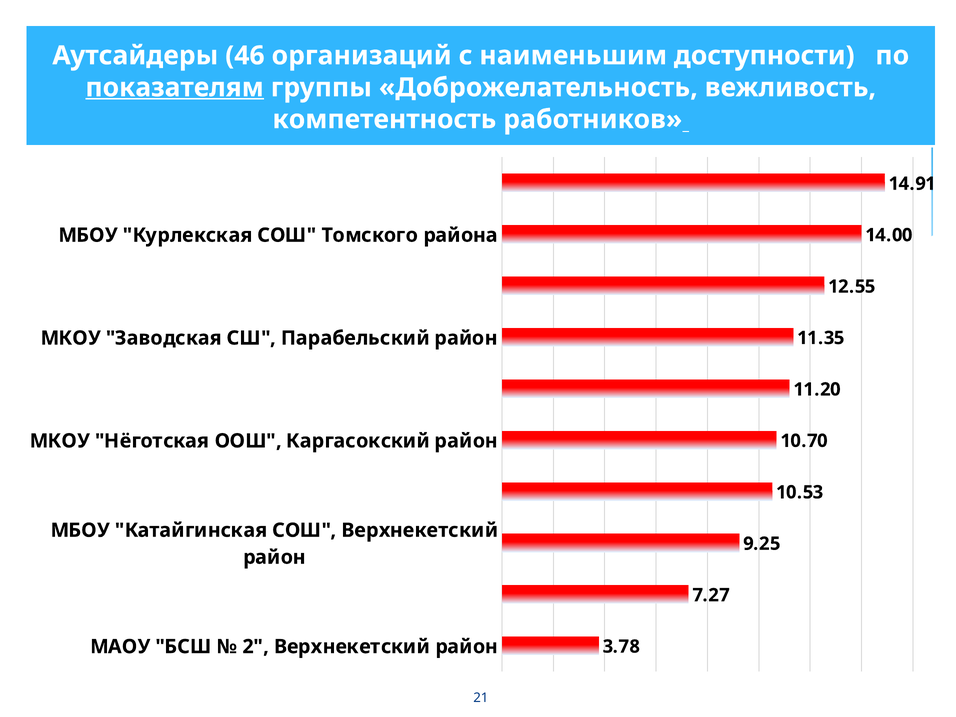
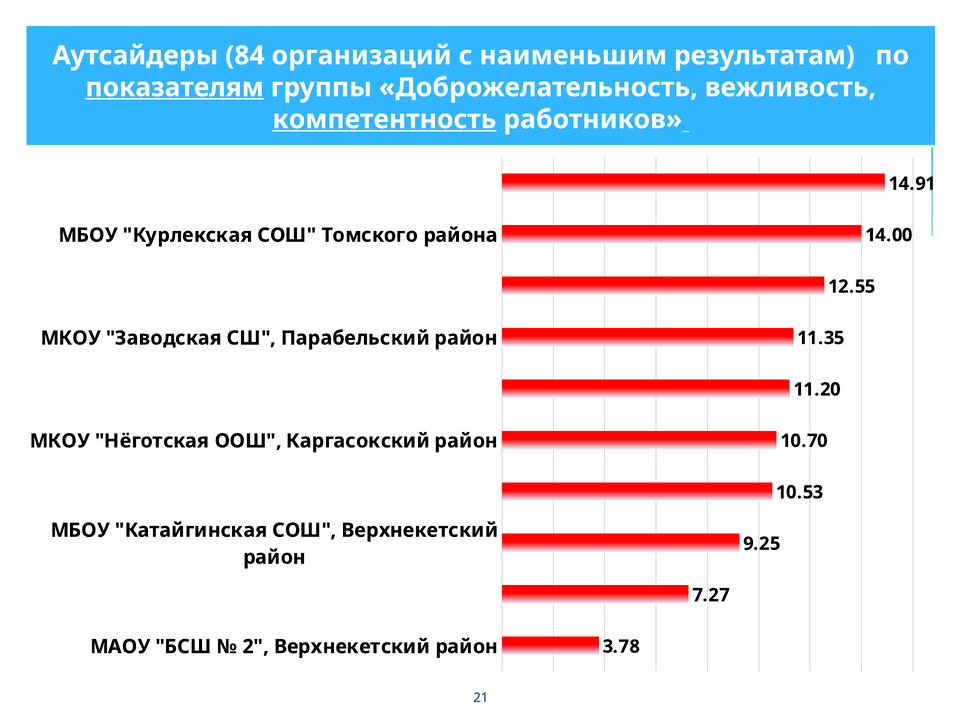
46: 46 -> 84
доступности: доступности -> результатам
компетентность underline: none -> present
